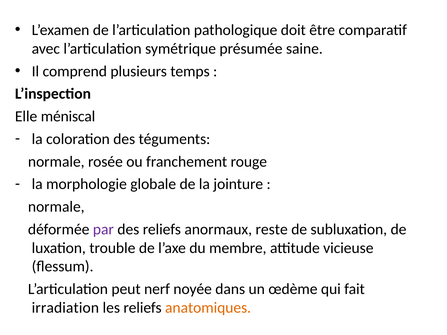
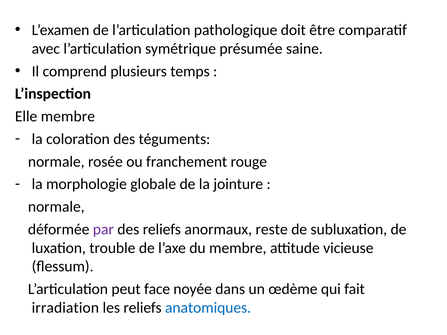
Elle méniscal: méniscal -> membre
nerf: nerf -> face
anatomiques colour: orange -> blue
